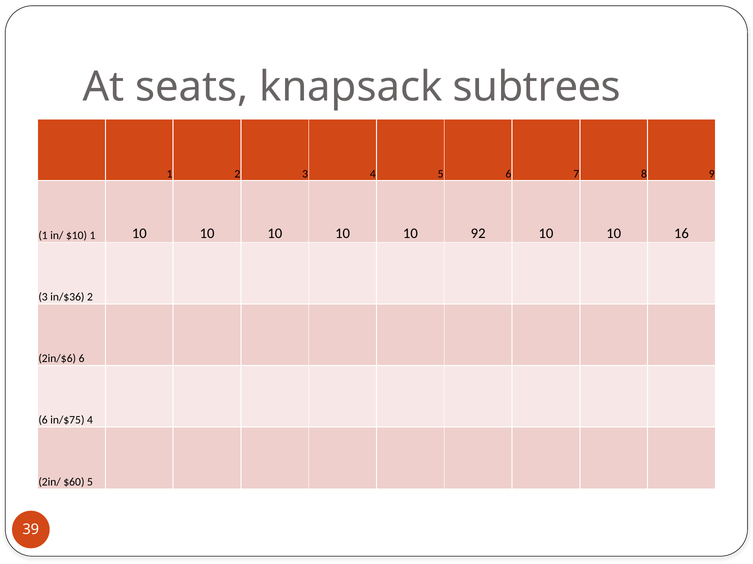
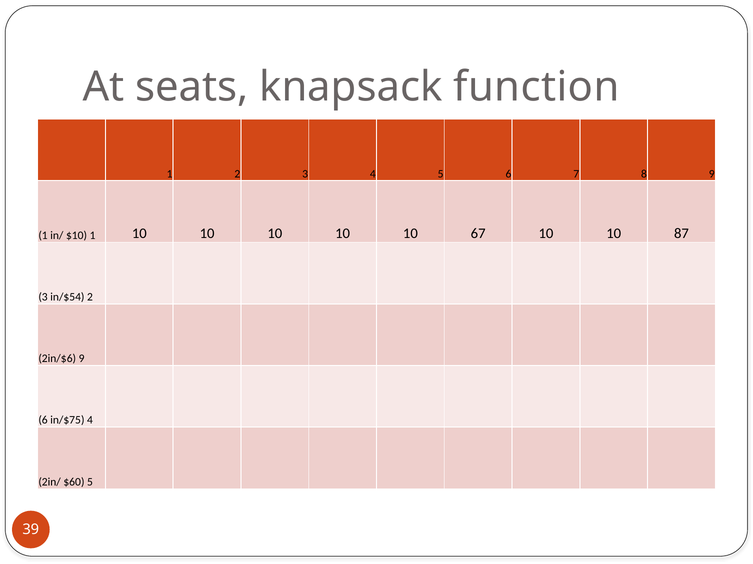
subtrees: subtrees -> function
92: 92 -> 67
16: 16 -> 87
in/$36: in/$36 -> in/$54
2in/$6 6: 6 -> 9
